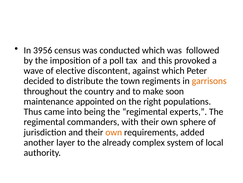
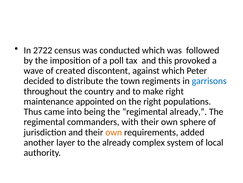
3956: 3956 -> 2722
elective: elective -> created
garrisons colour: orange -> blue
make soon: soon -> right
regimental experts: experts -> already
